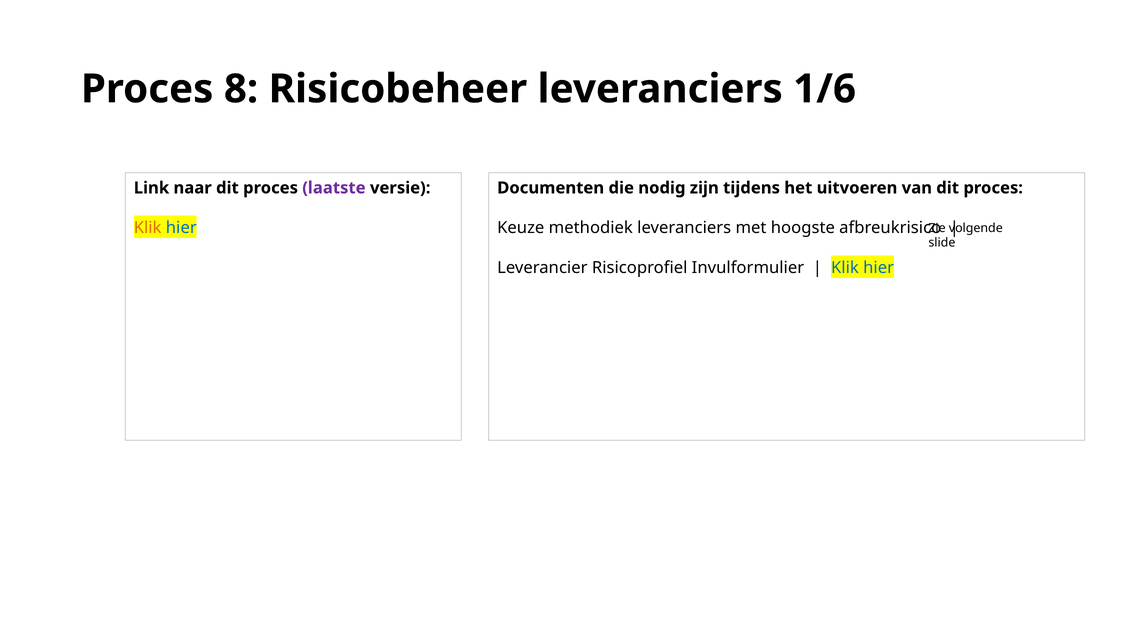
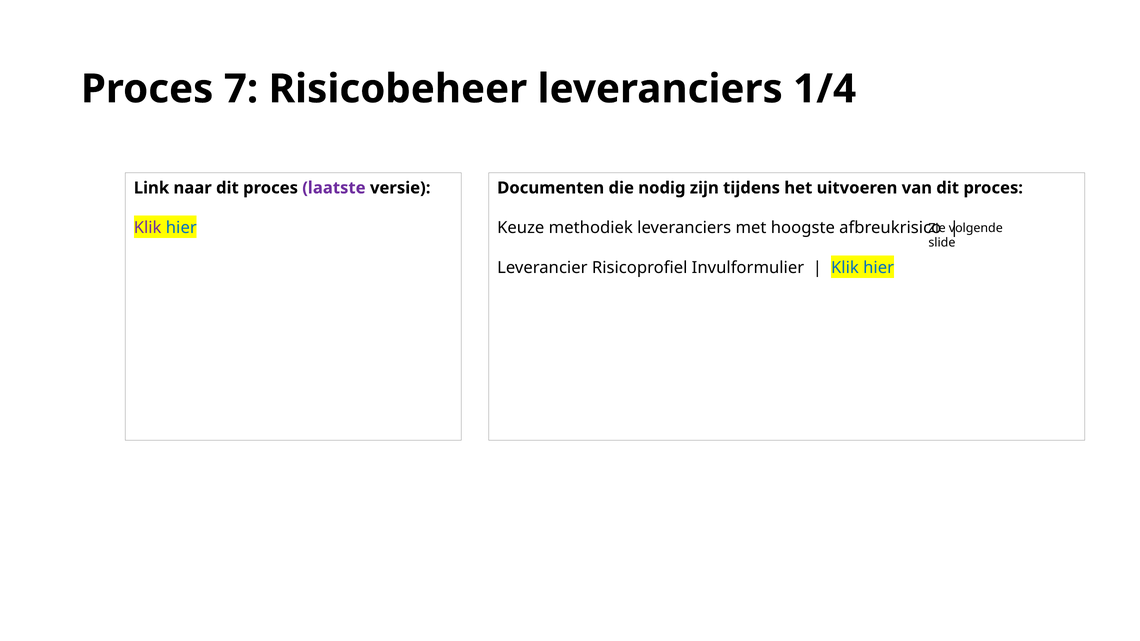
8: 8 -> 7
1/6: 1/6 -> 1/4
Klik at (148, 228) colour: orange -> purple
